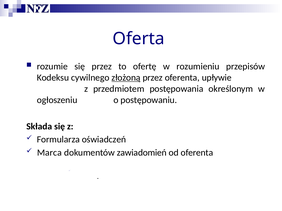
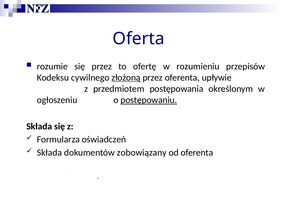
postępowaniu underline: none -> present
Marca at (49, 153): Marca -> Składa
zawiadomień: zawiadomień -> zobowiązany
